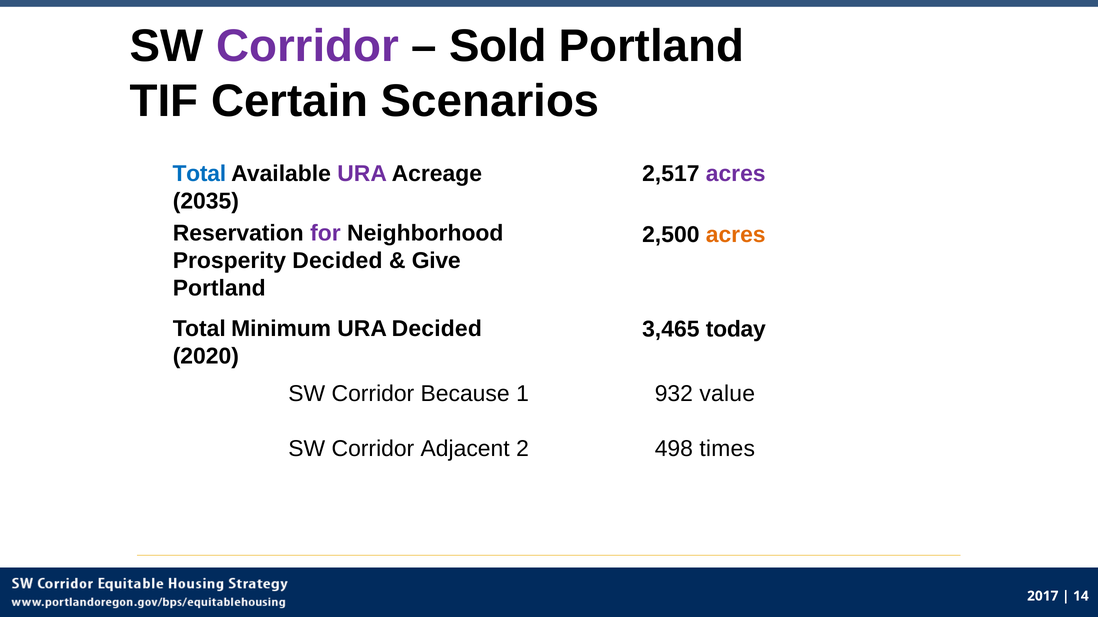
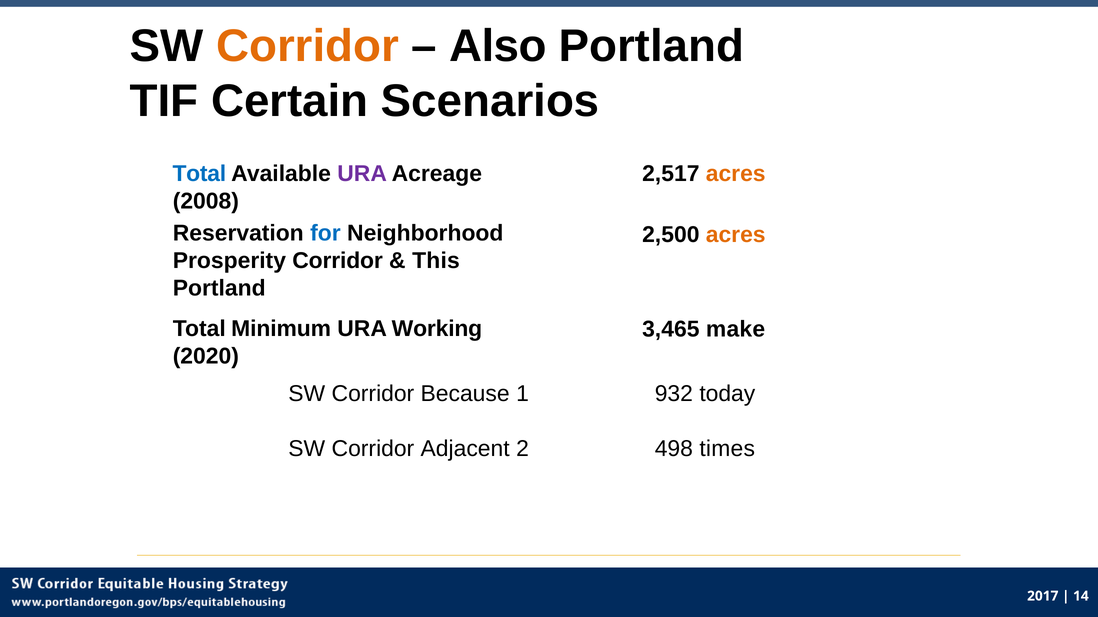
Corridor at (307, 46) colour: purple -> orange
Sold: Sold -> Also
acres at (736, 174) colour: purple -> orange
2035: 2035 -> 2008
for colour: purple -> blue
Prosperity Decided: Decided -> Corridor
Give: Give -> This
URA Decided: Decided -> Working
today: today -> make
value: value -> today
